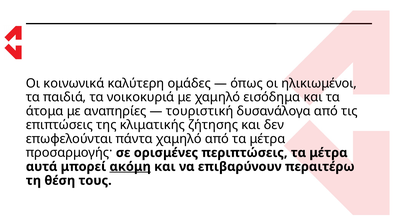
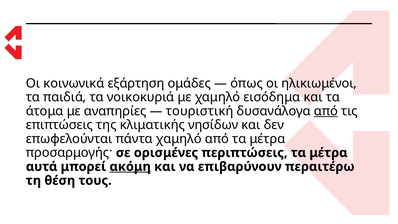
καλύτερη: καλύτερη -> εξάρτηση
από at (326, 111) underline: none -> present
ζήτησης: ζήτησης -> νησίδων
